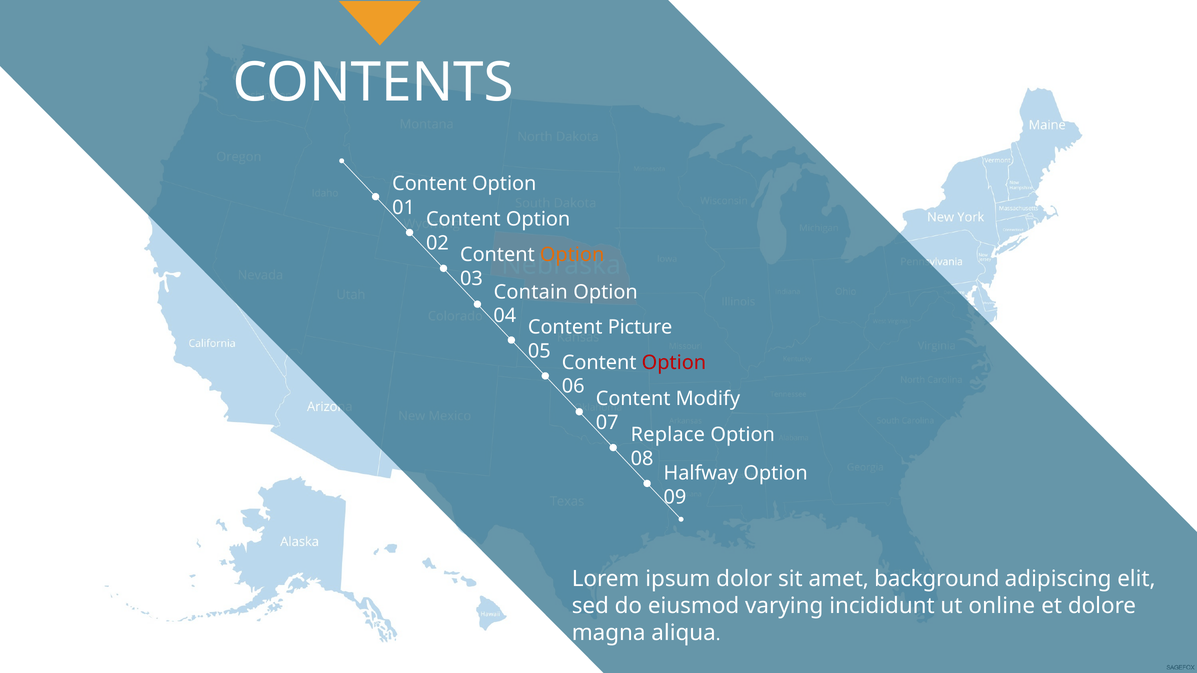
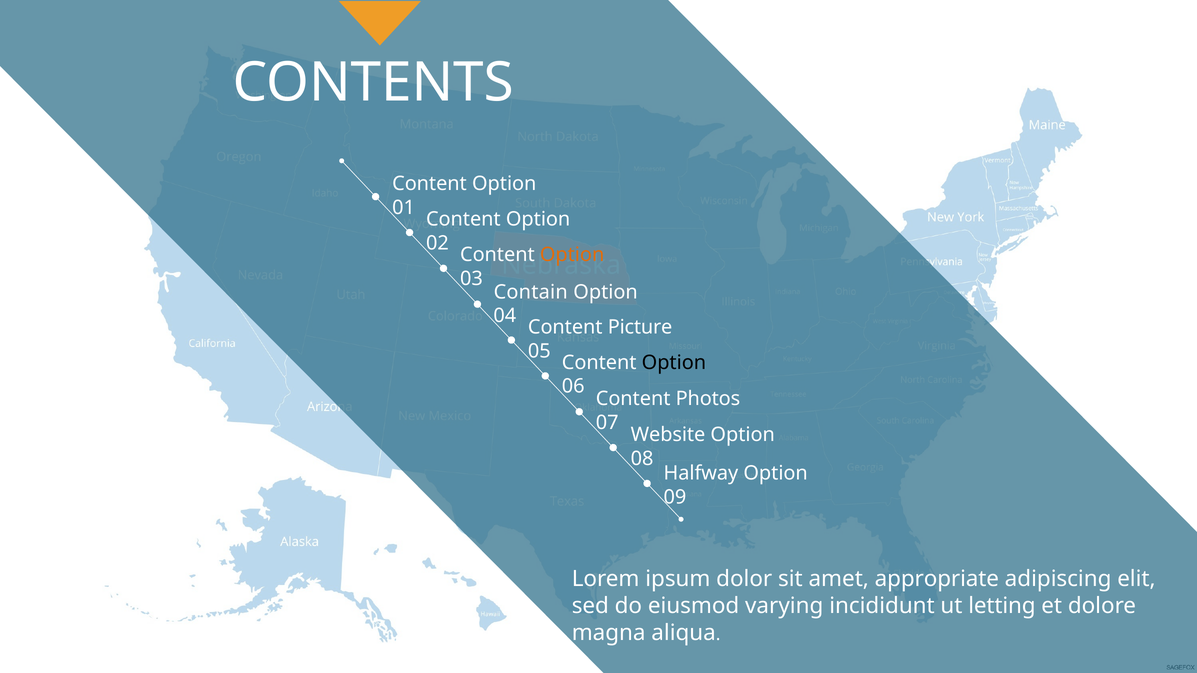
Option at (674, 363) colour: red -> black
Modify: Modify -> Photos
Replace: Replace -> Website
background: background -> appropriate
online: online -> letting
